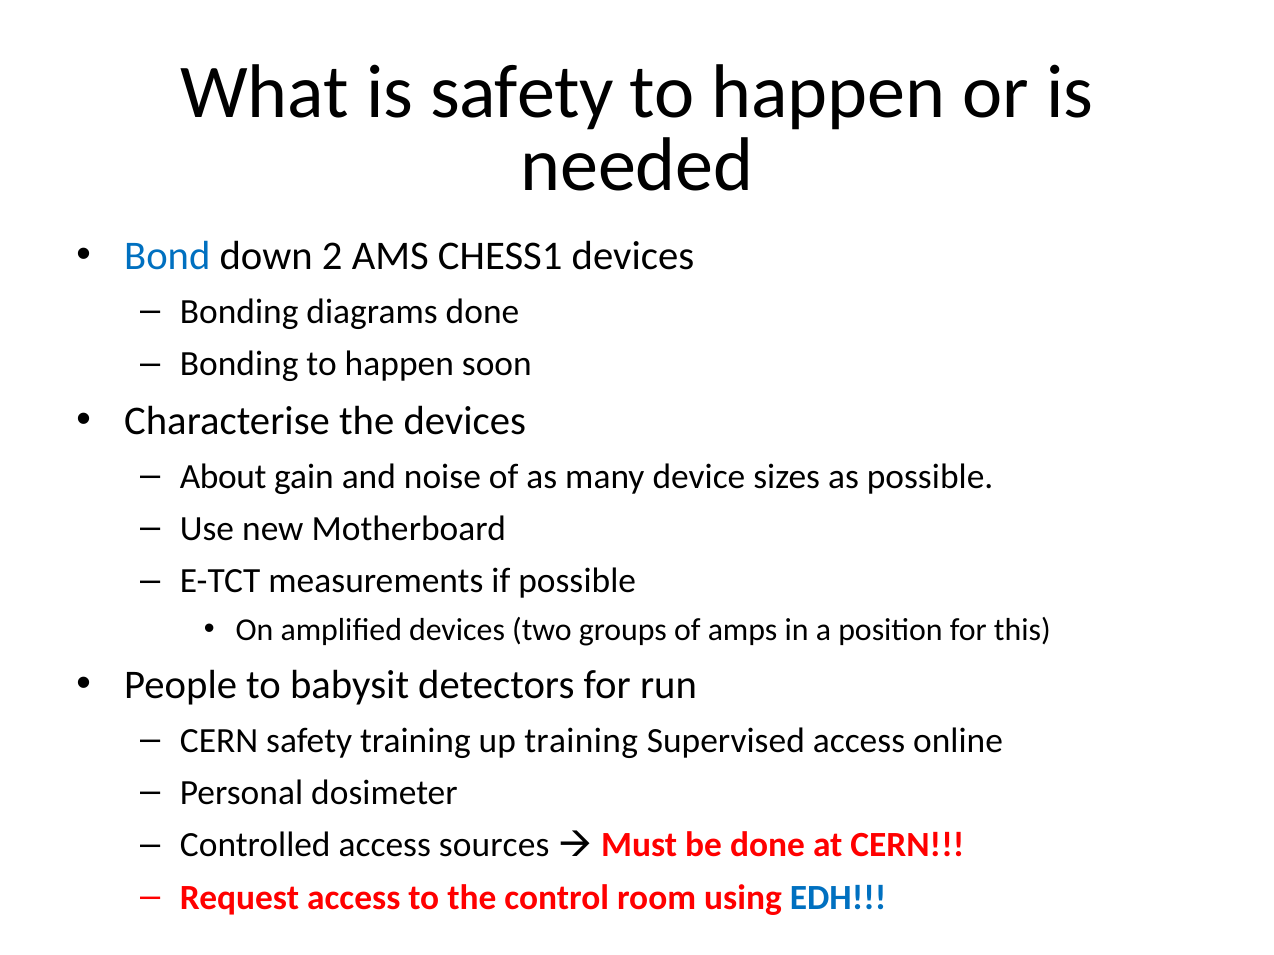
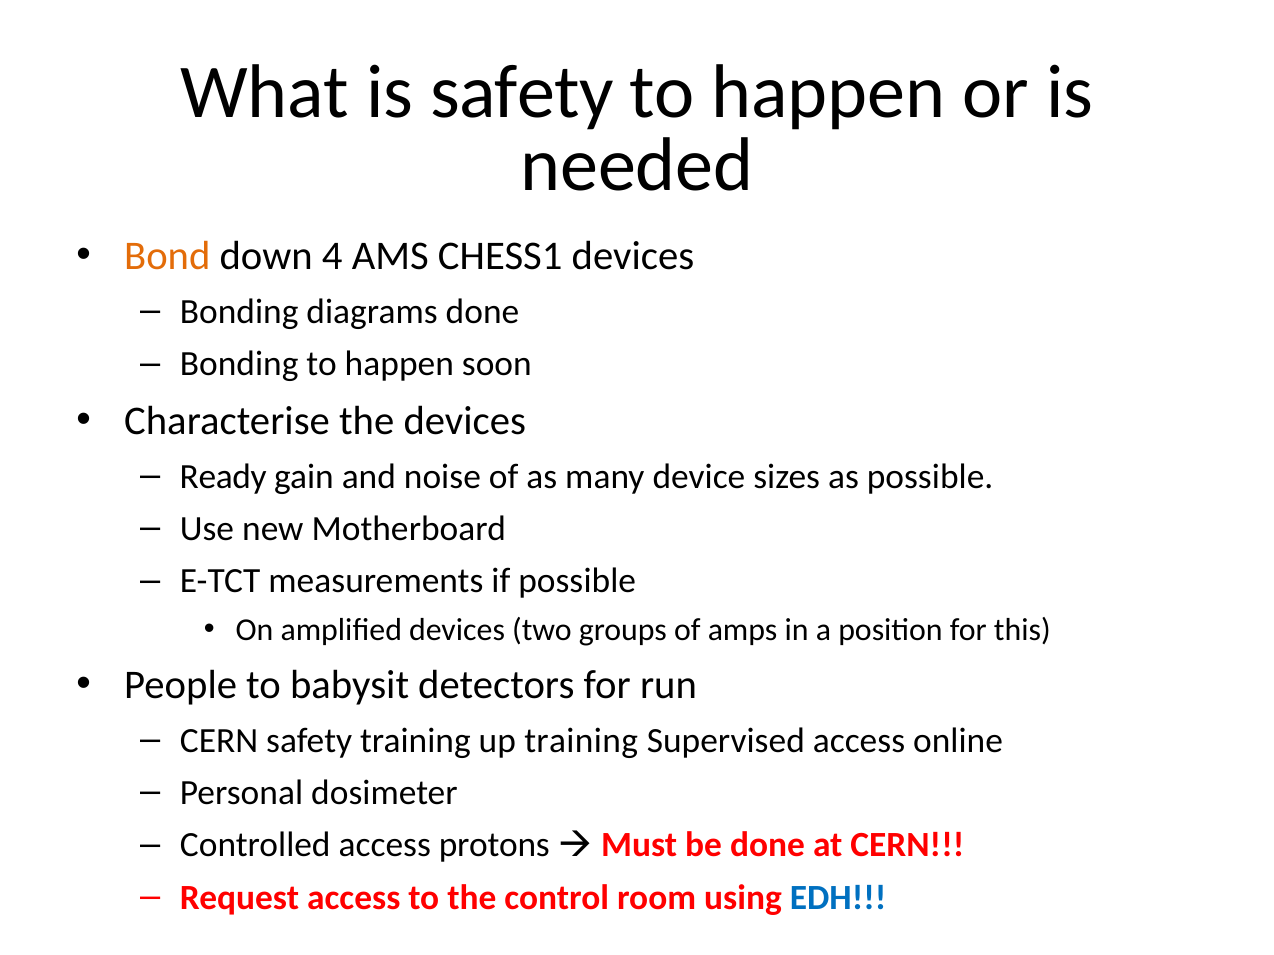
Bond colour: blue -> orange
2: 2 -> 4
About: About -> Ready
sources: sources -> protons
